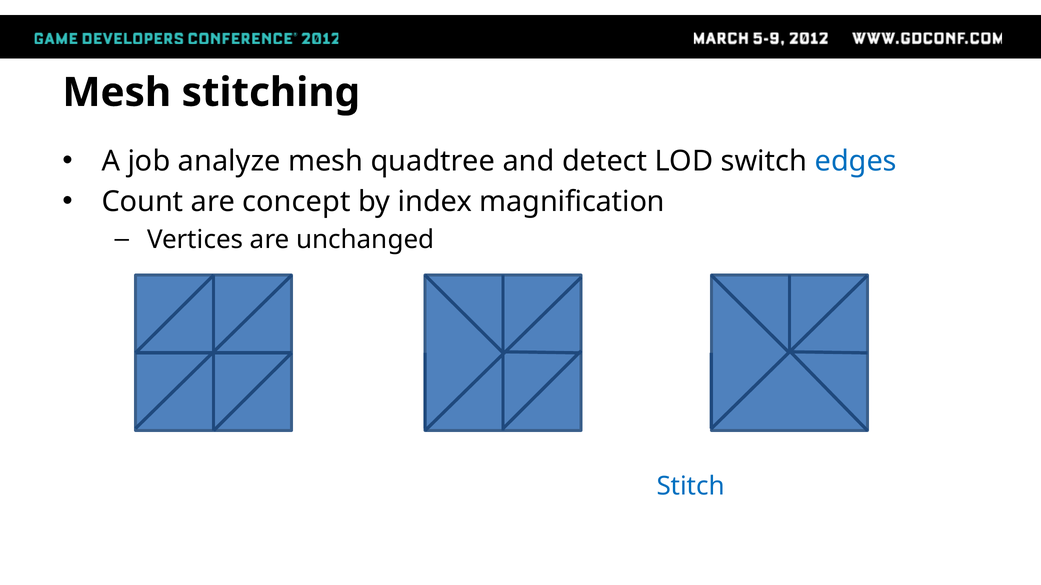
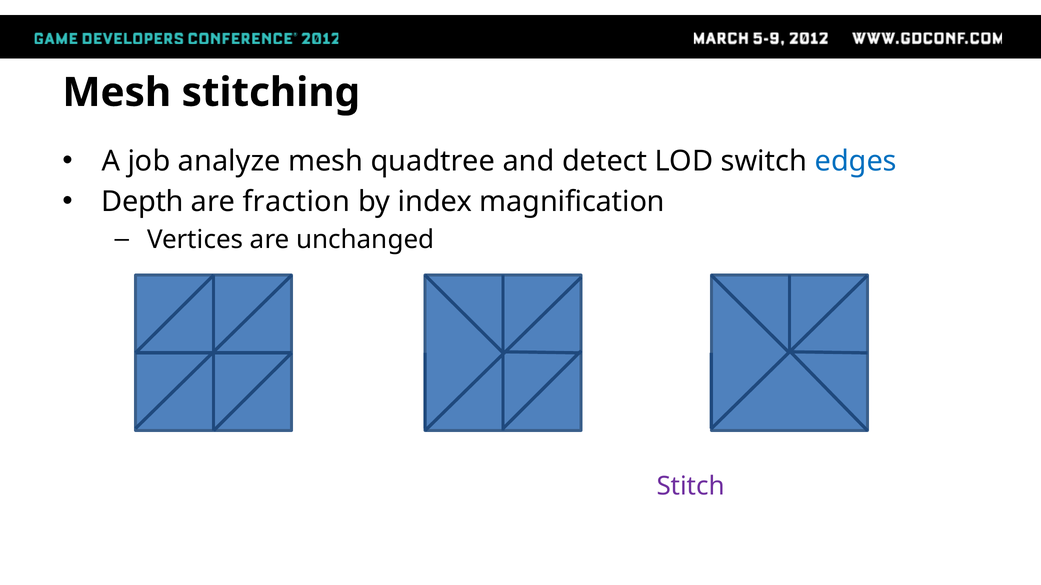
Count: Count -> Depth
concept: concept -> fraction
Stitch at (691, 487) colour: blue -> purple
